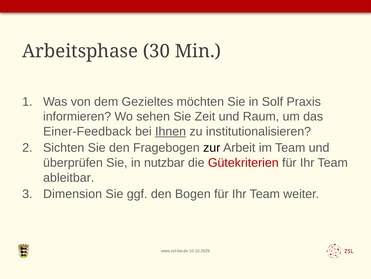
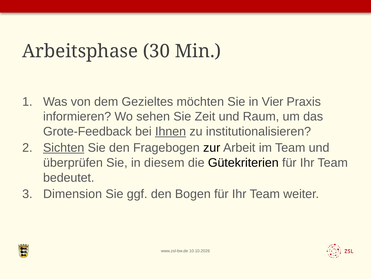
Solf: Solf -> Vier
Einer-Feedback: Einer-Feedback -> Grote-Feedback
Sichten underline: none -> present
nutzbar: nutzbar -> diesem
Gütekriterien colour: red -> black
ableitbar: ableitbar -> bedeutet
